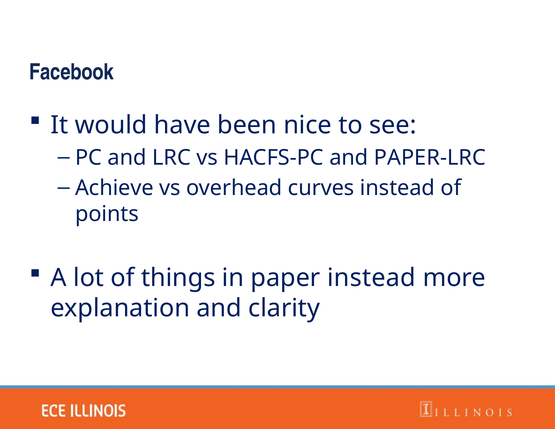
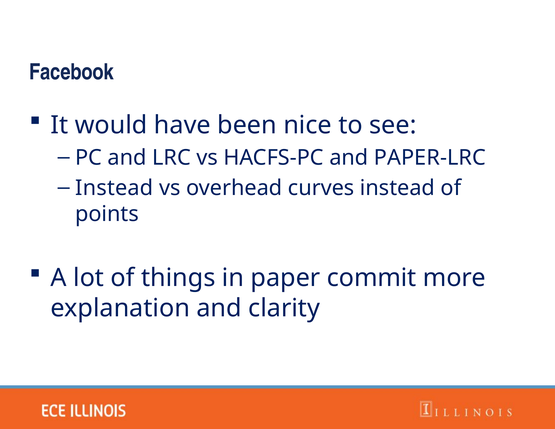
Achieve at (114, 188): Achieve -> Instead
paper instead: instead -> commit
